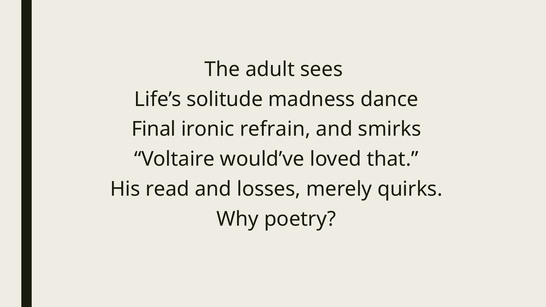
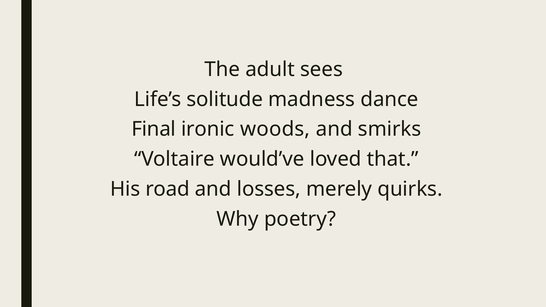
refrain: refrain -> woods
read: read -> road
